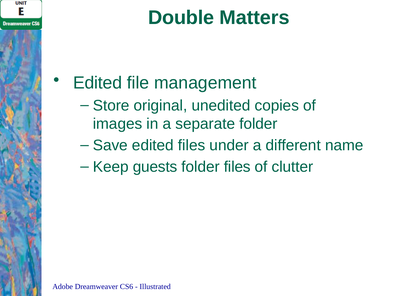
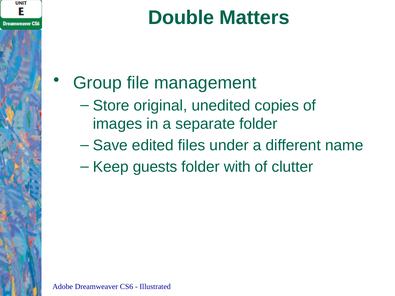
Edited at (98, 83): Edited -> Group
folder files: files -> with
